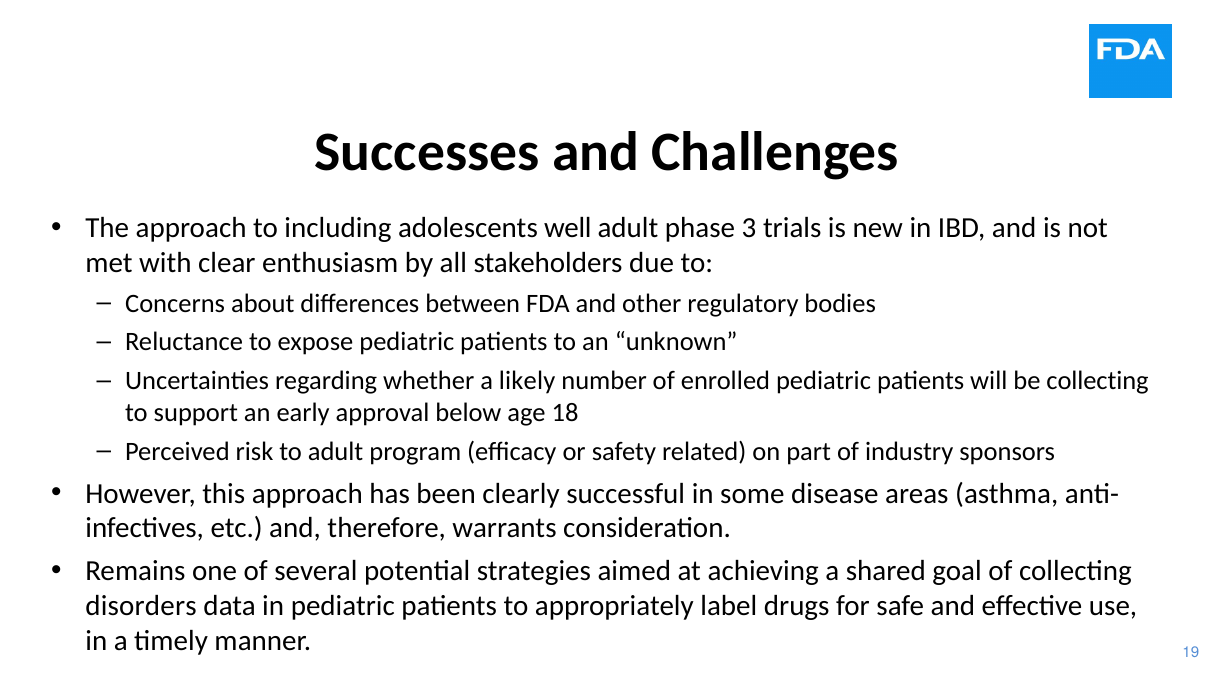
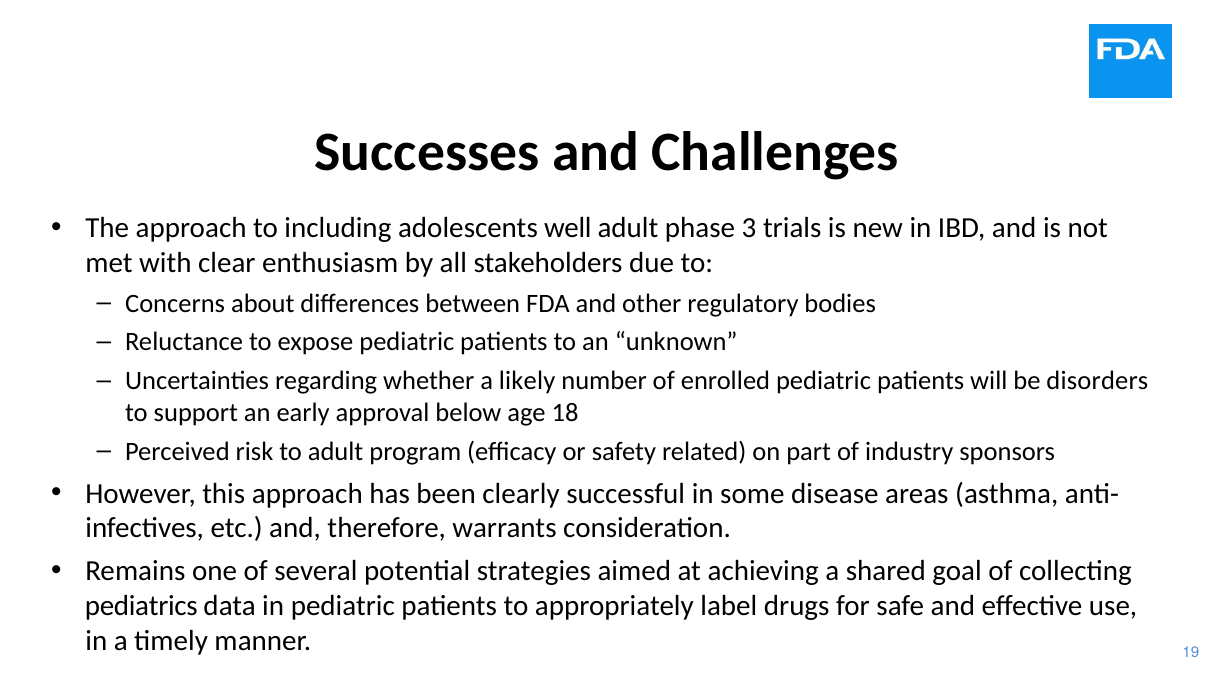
be collecting: collecting -> disorders
disorders: disorders -> pediatrics
